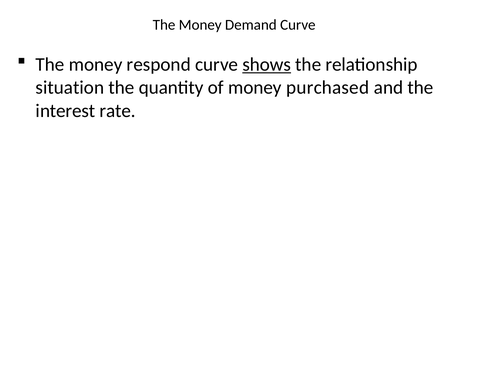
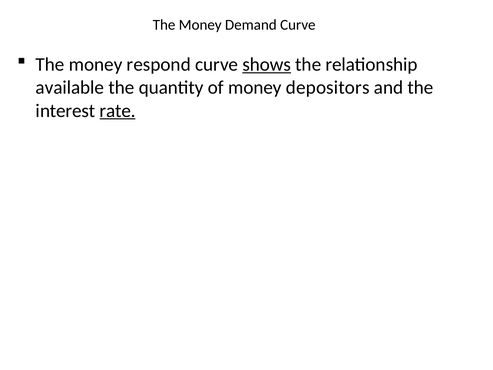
situation: situation -> available
purchased: purchased -> depositors
rate underline: none -> present
